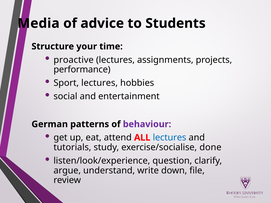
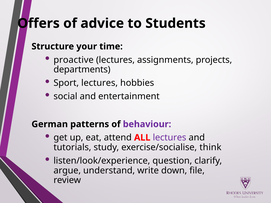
Media: Media -> Offers
performance: performance -> departments
lectures at (170, 138) colour: blue -> purple
done: done -> think
